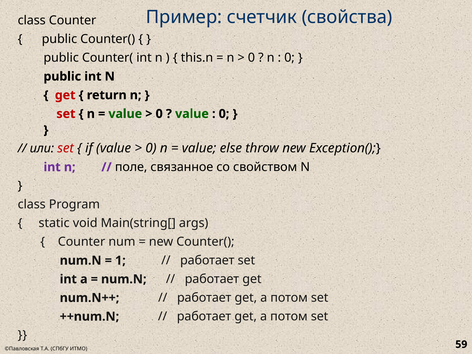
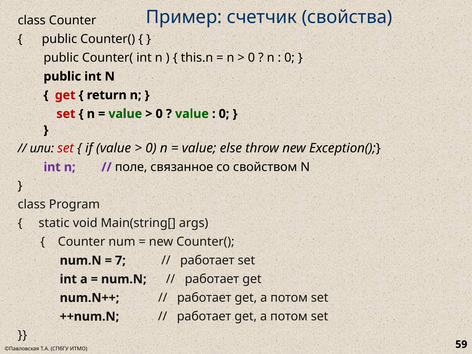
1: 1 -> 7
